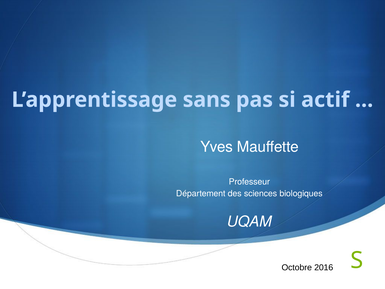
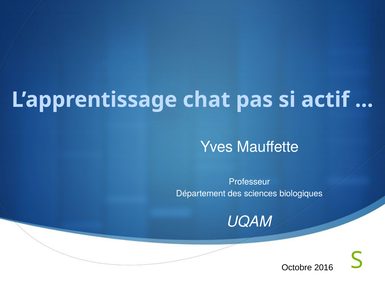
sans: sans -> chat
